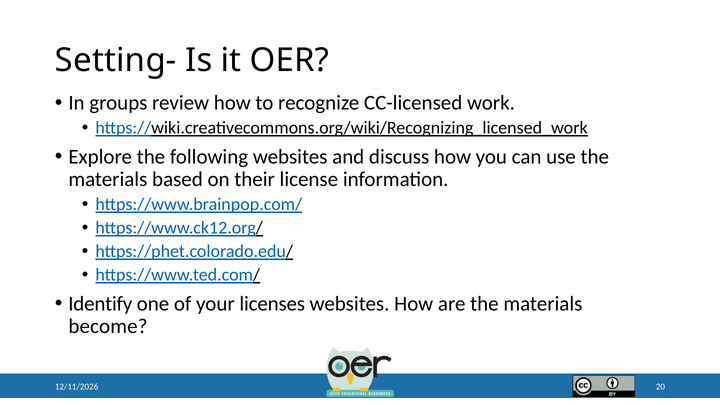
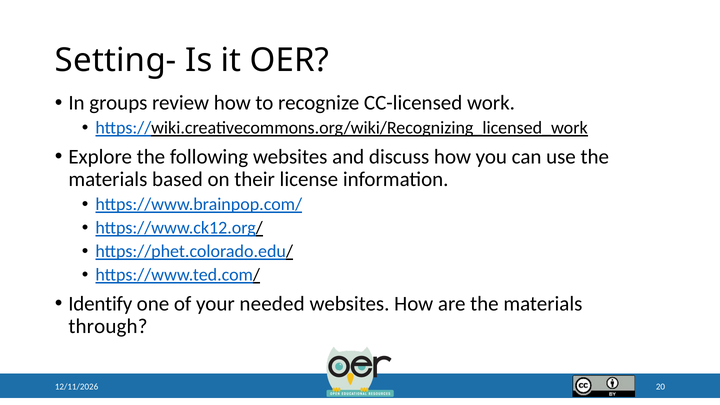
licenses: licenses -> needed
become: become -> through
